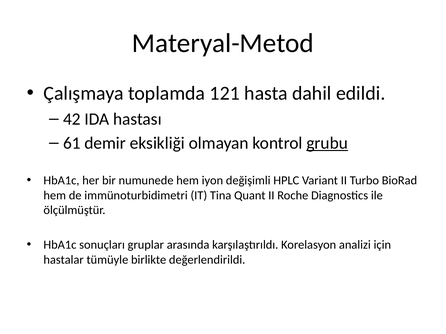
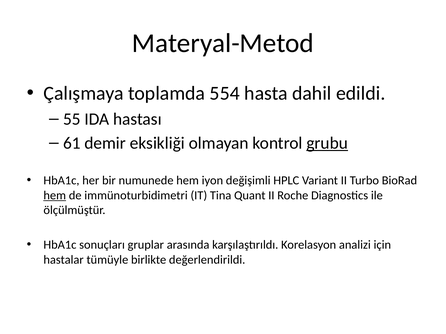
121: 121 -> 554
42: 42 -> 55
hem at (55, 196) underline: none -> present
